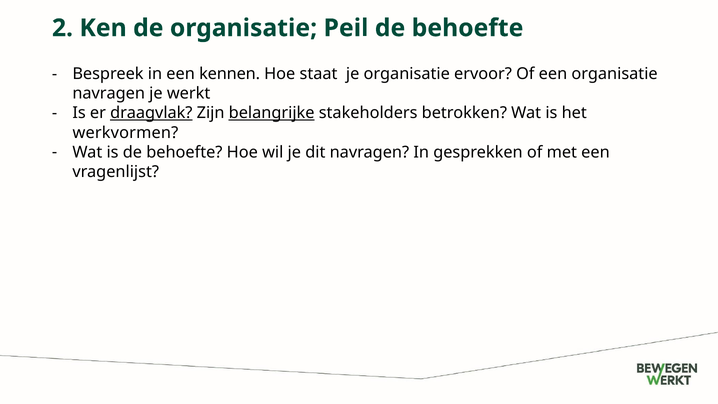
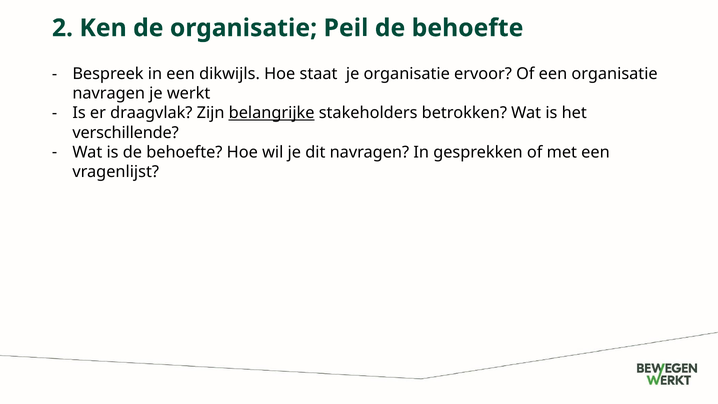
kennen: kennen -> dikwijls
draagvlak underline: present -> none
werkvormen: werkvormen -> verschillende
